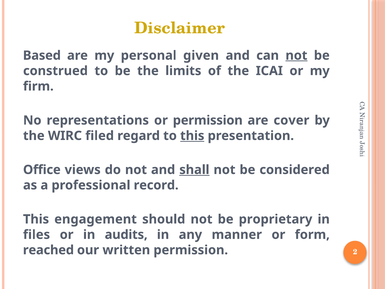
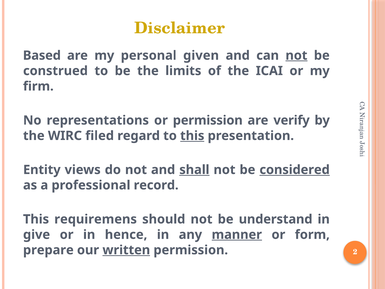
cover: cover -> verify
Office: Office -> Entity
considered underline: none -> present
engagement: engagement -> requiremens
proprietary: proprietary -> understand
files: files -> give
audits: audits -> hence
manner underline: none -> present
reached: reached -> prepare
written underline: none -> present
